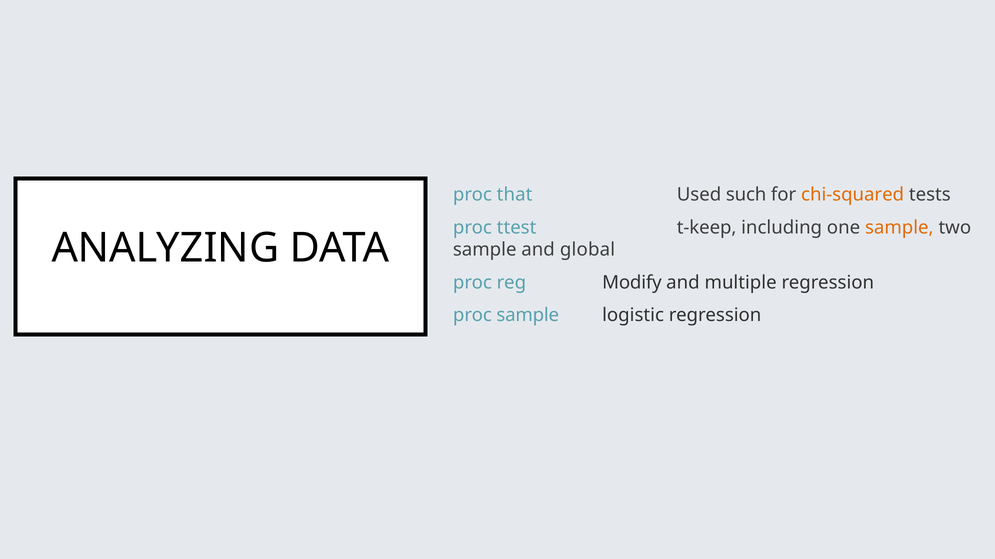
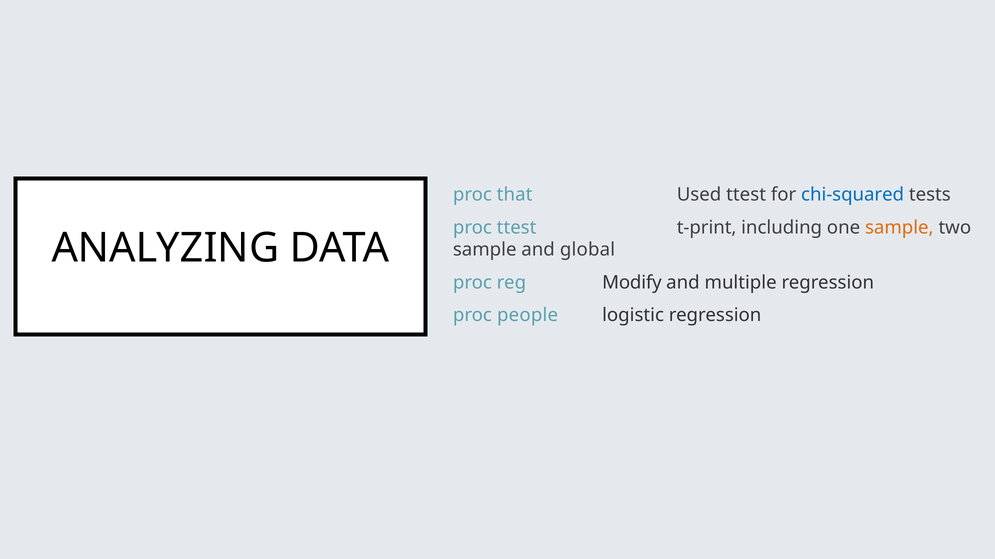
Used such: such -> ttest
chi-squared colour: orange -> blue
t-keep: t-keep -> t-print
proc sample: sample -> people
